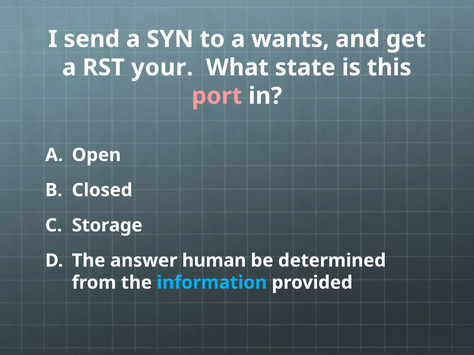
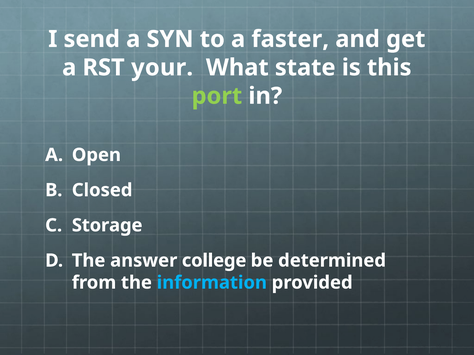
wants: wants -> faster
port colour: pink -> light green
human: human -> college
